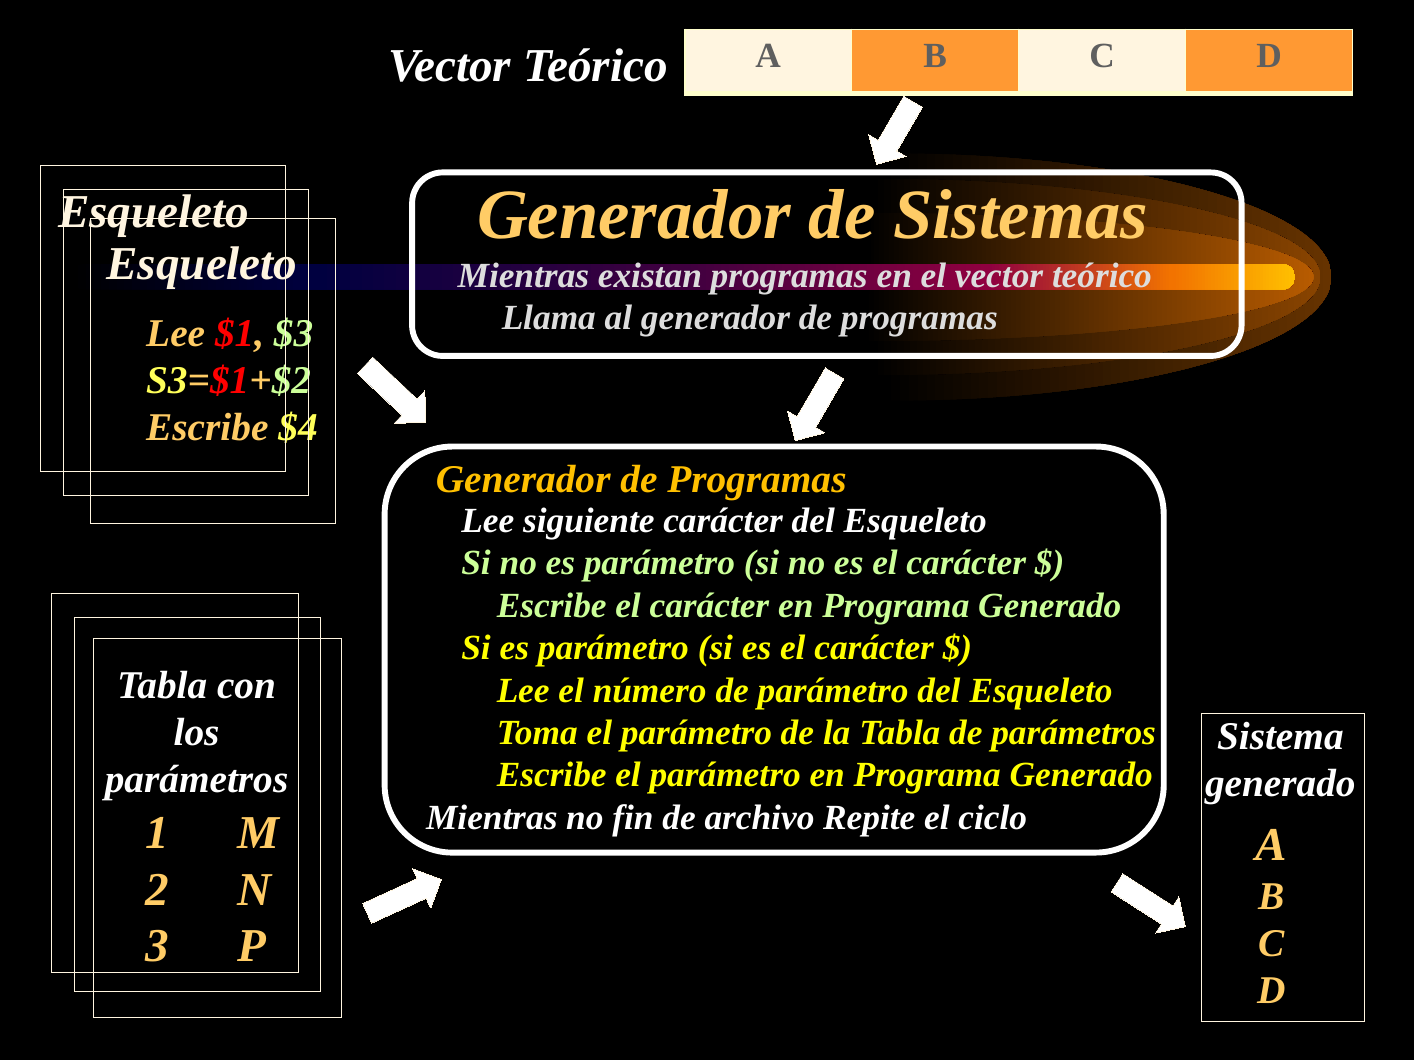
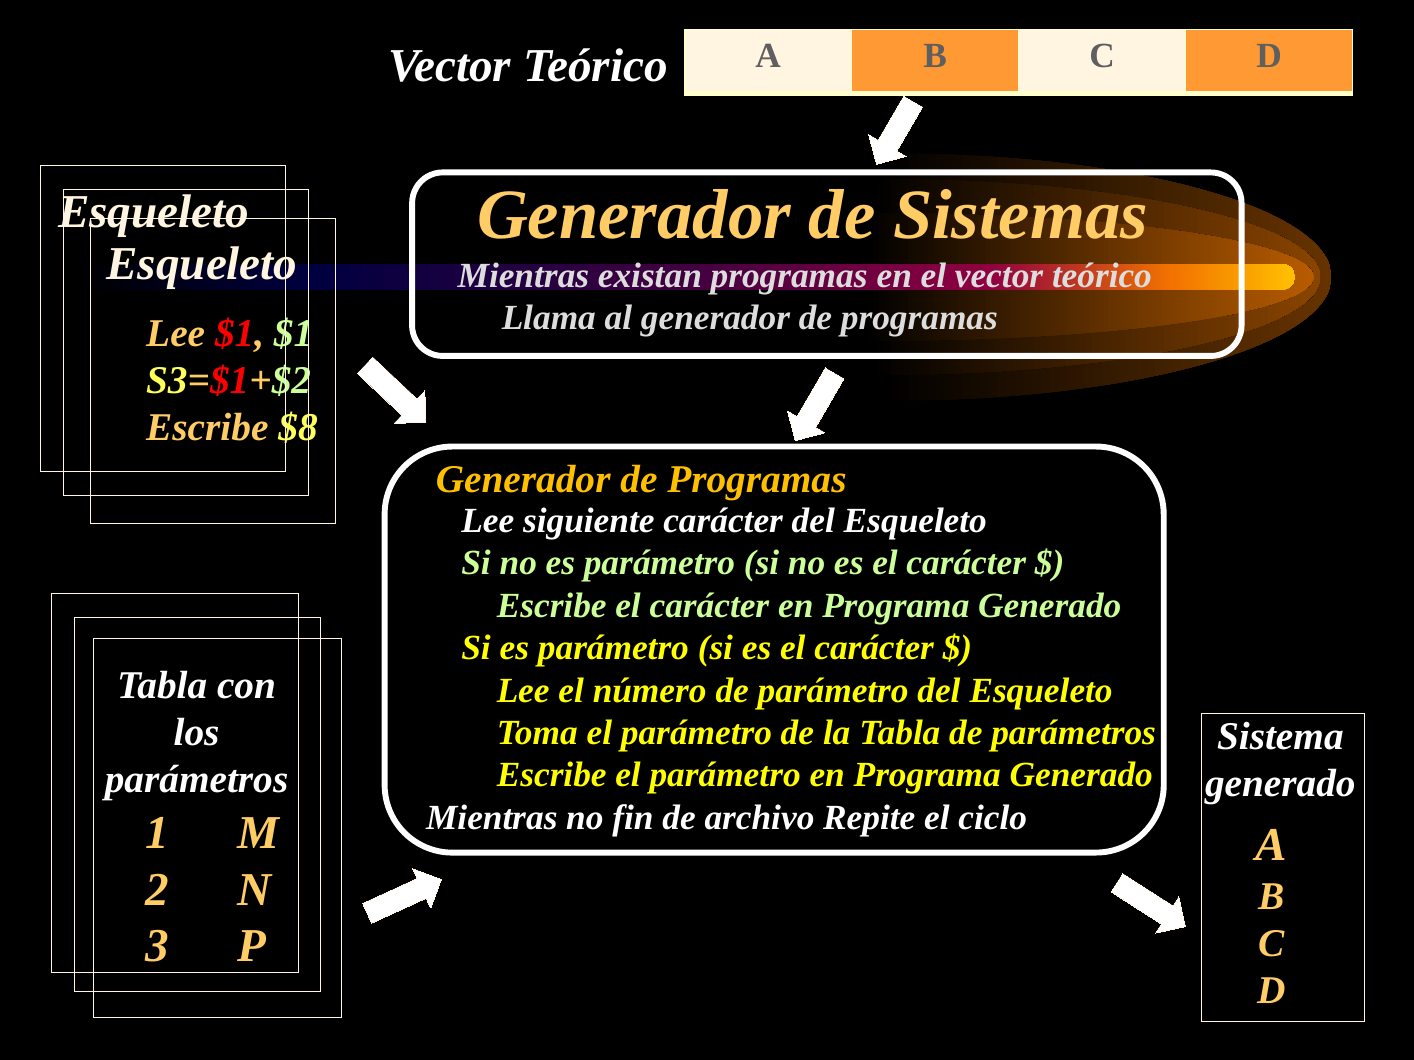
$1 $3: $3 -> $1
$4: $4 -> $8
